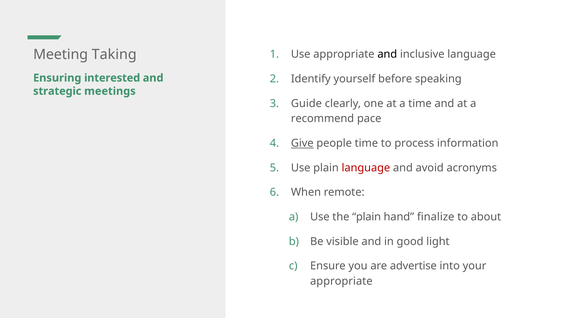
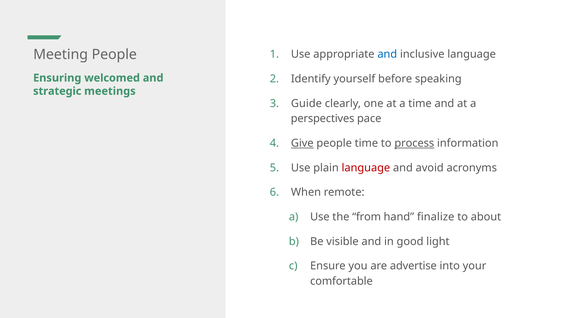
Meeting Taking: Taking -> People
and at (387, 54) colour: black -> blue
interested: interested -> welcomed
recommend: recommend -> perspectives
process underline: none -> present
the plain: plain -> from
appropriate at (341, 281): appropriate -> comfortable
